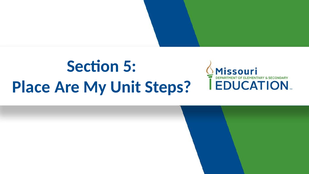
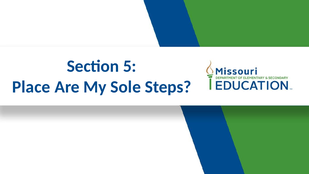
Unit: Unit -> Sole
